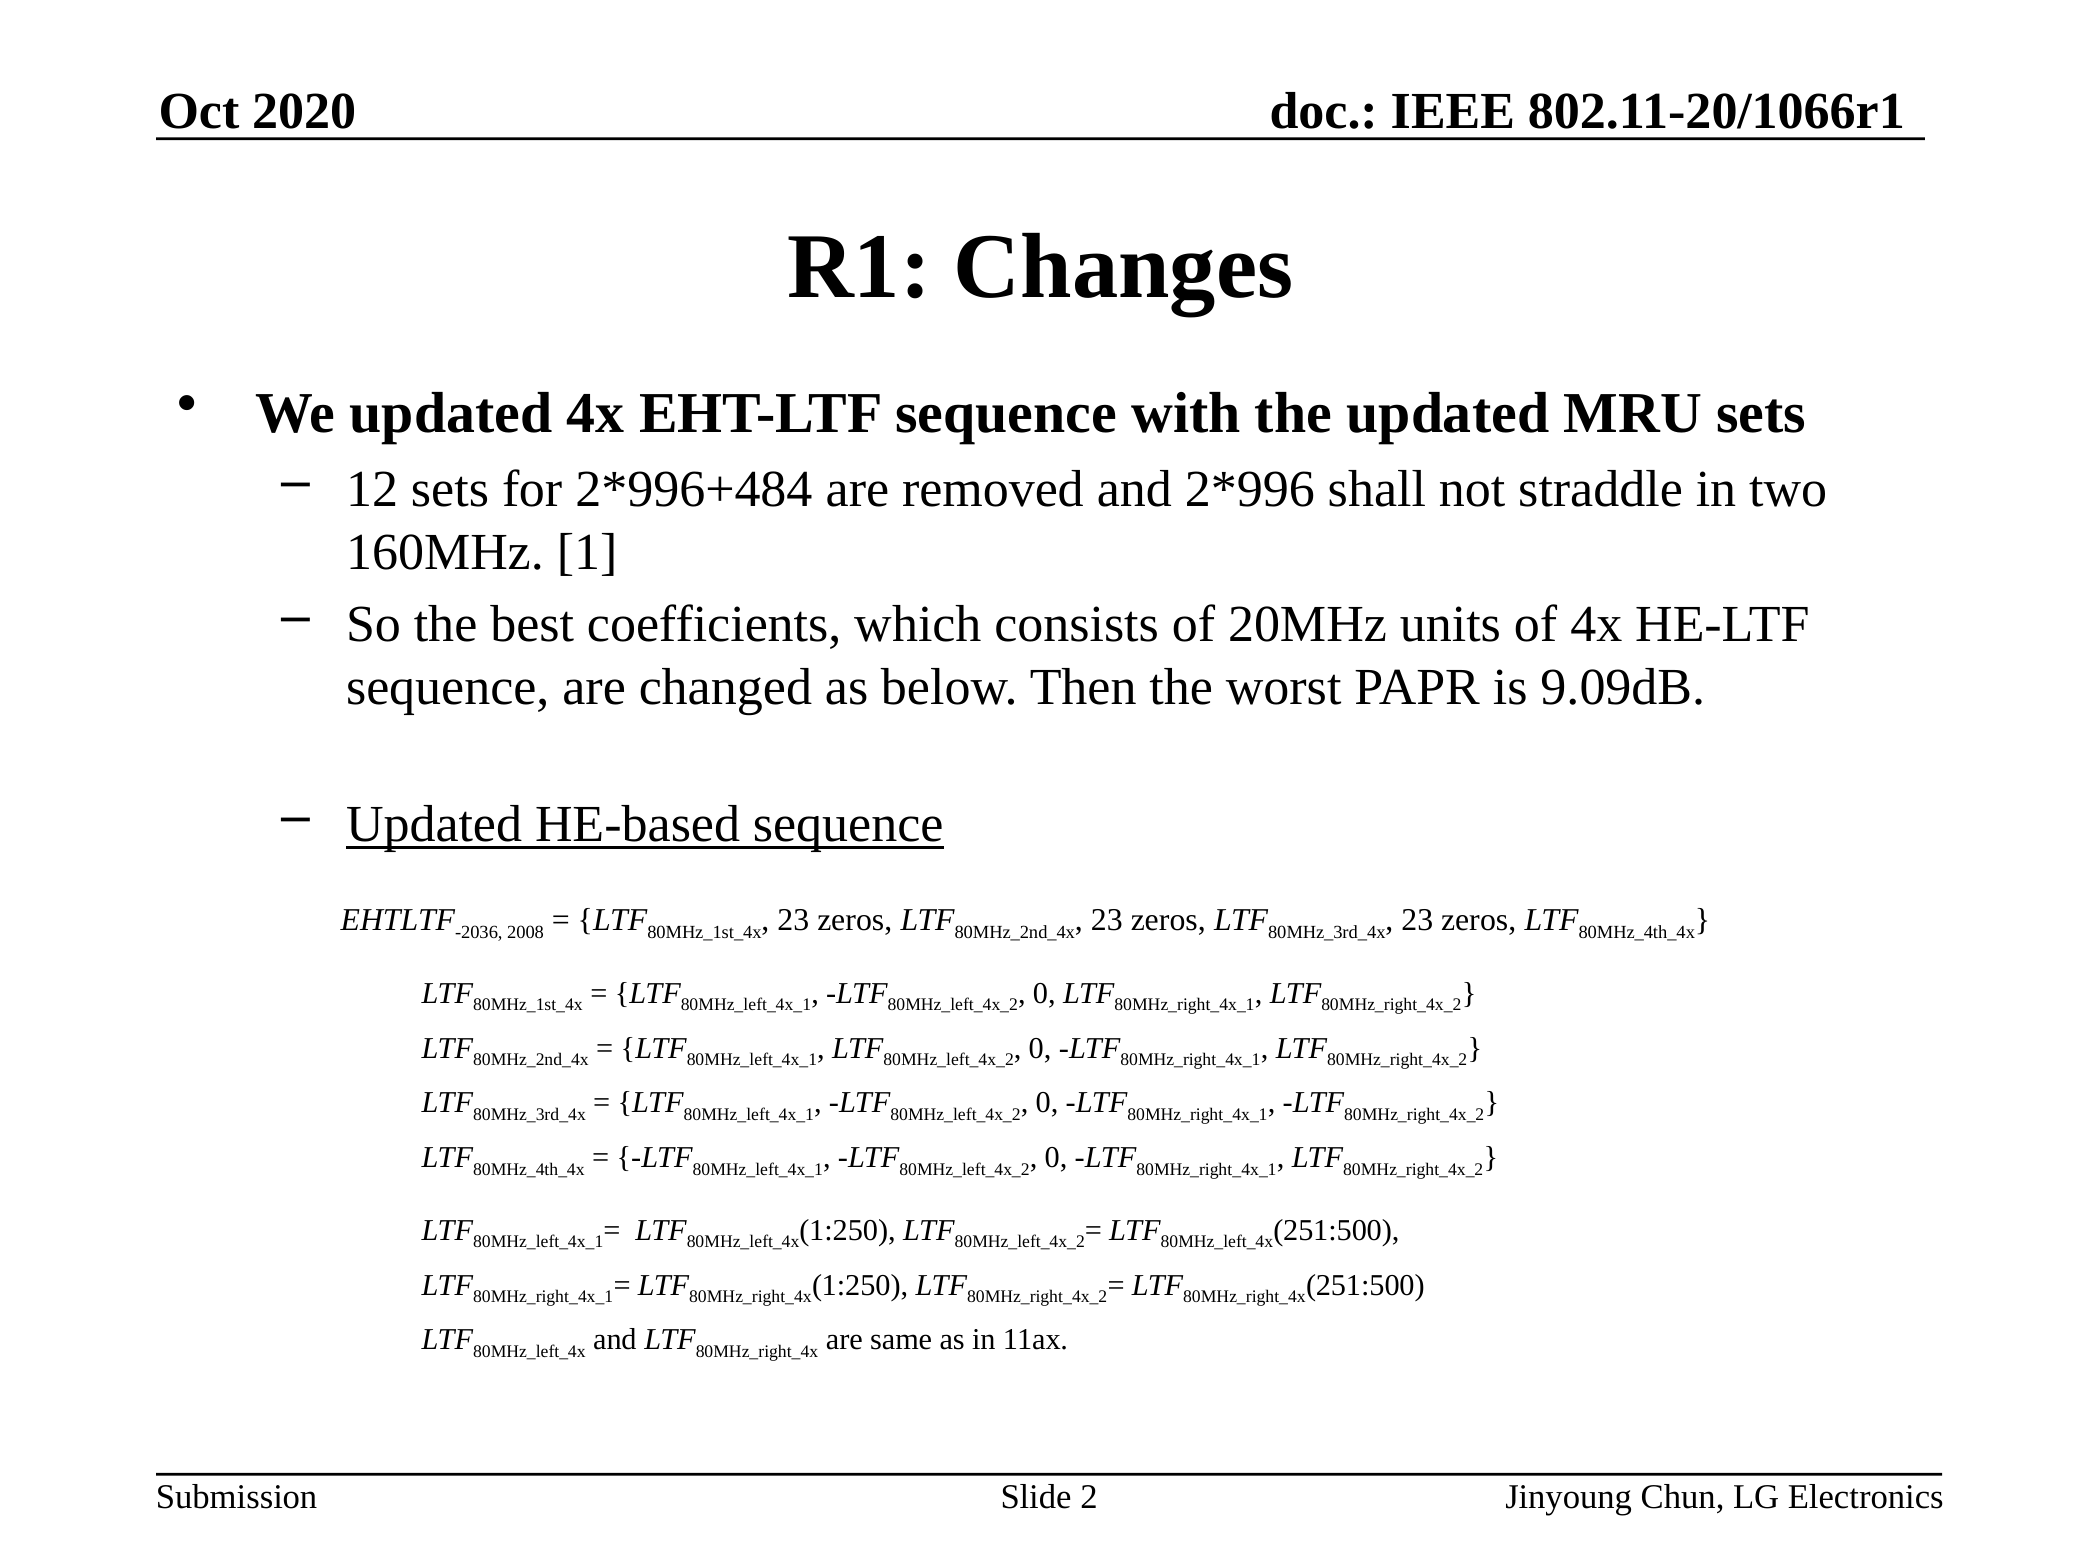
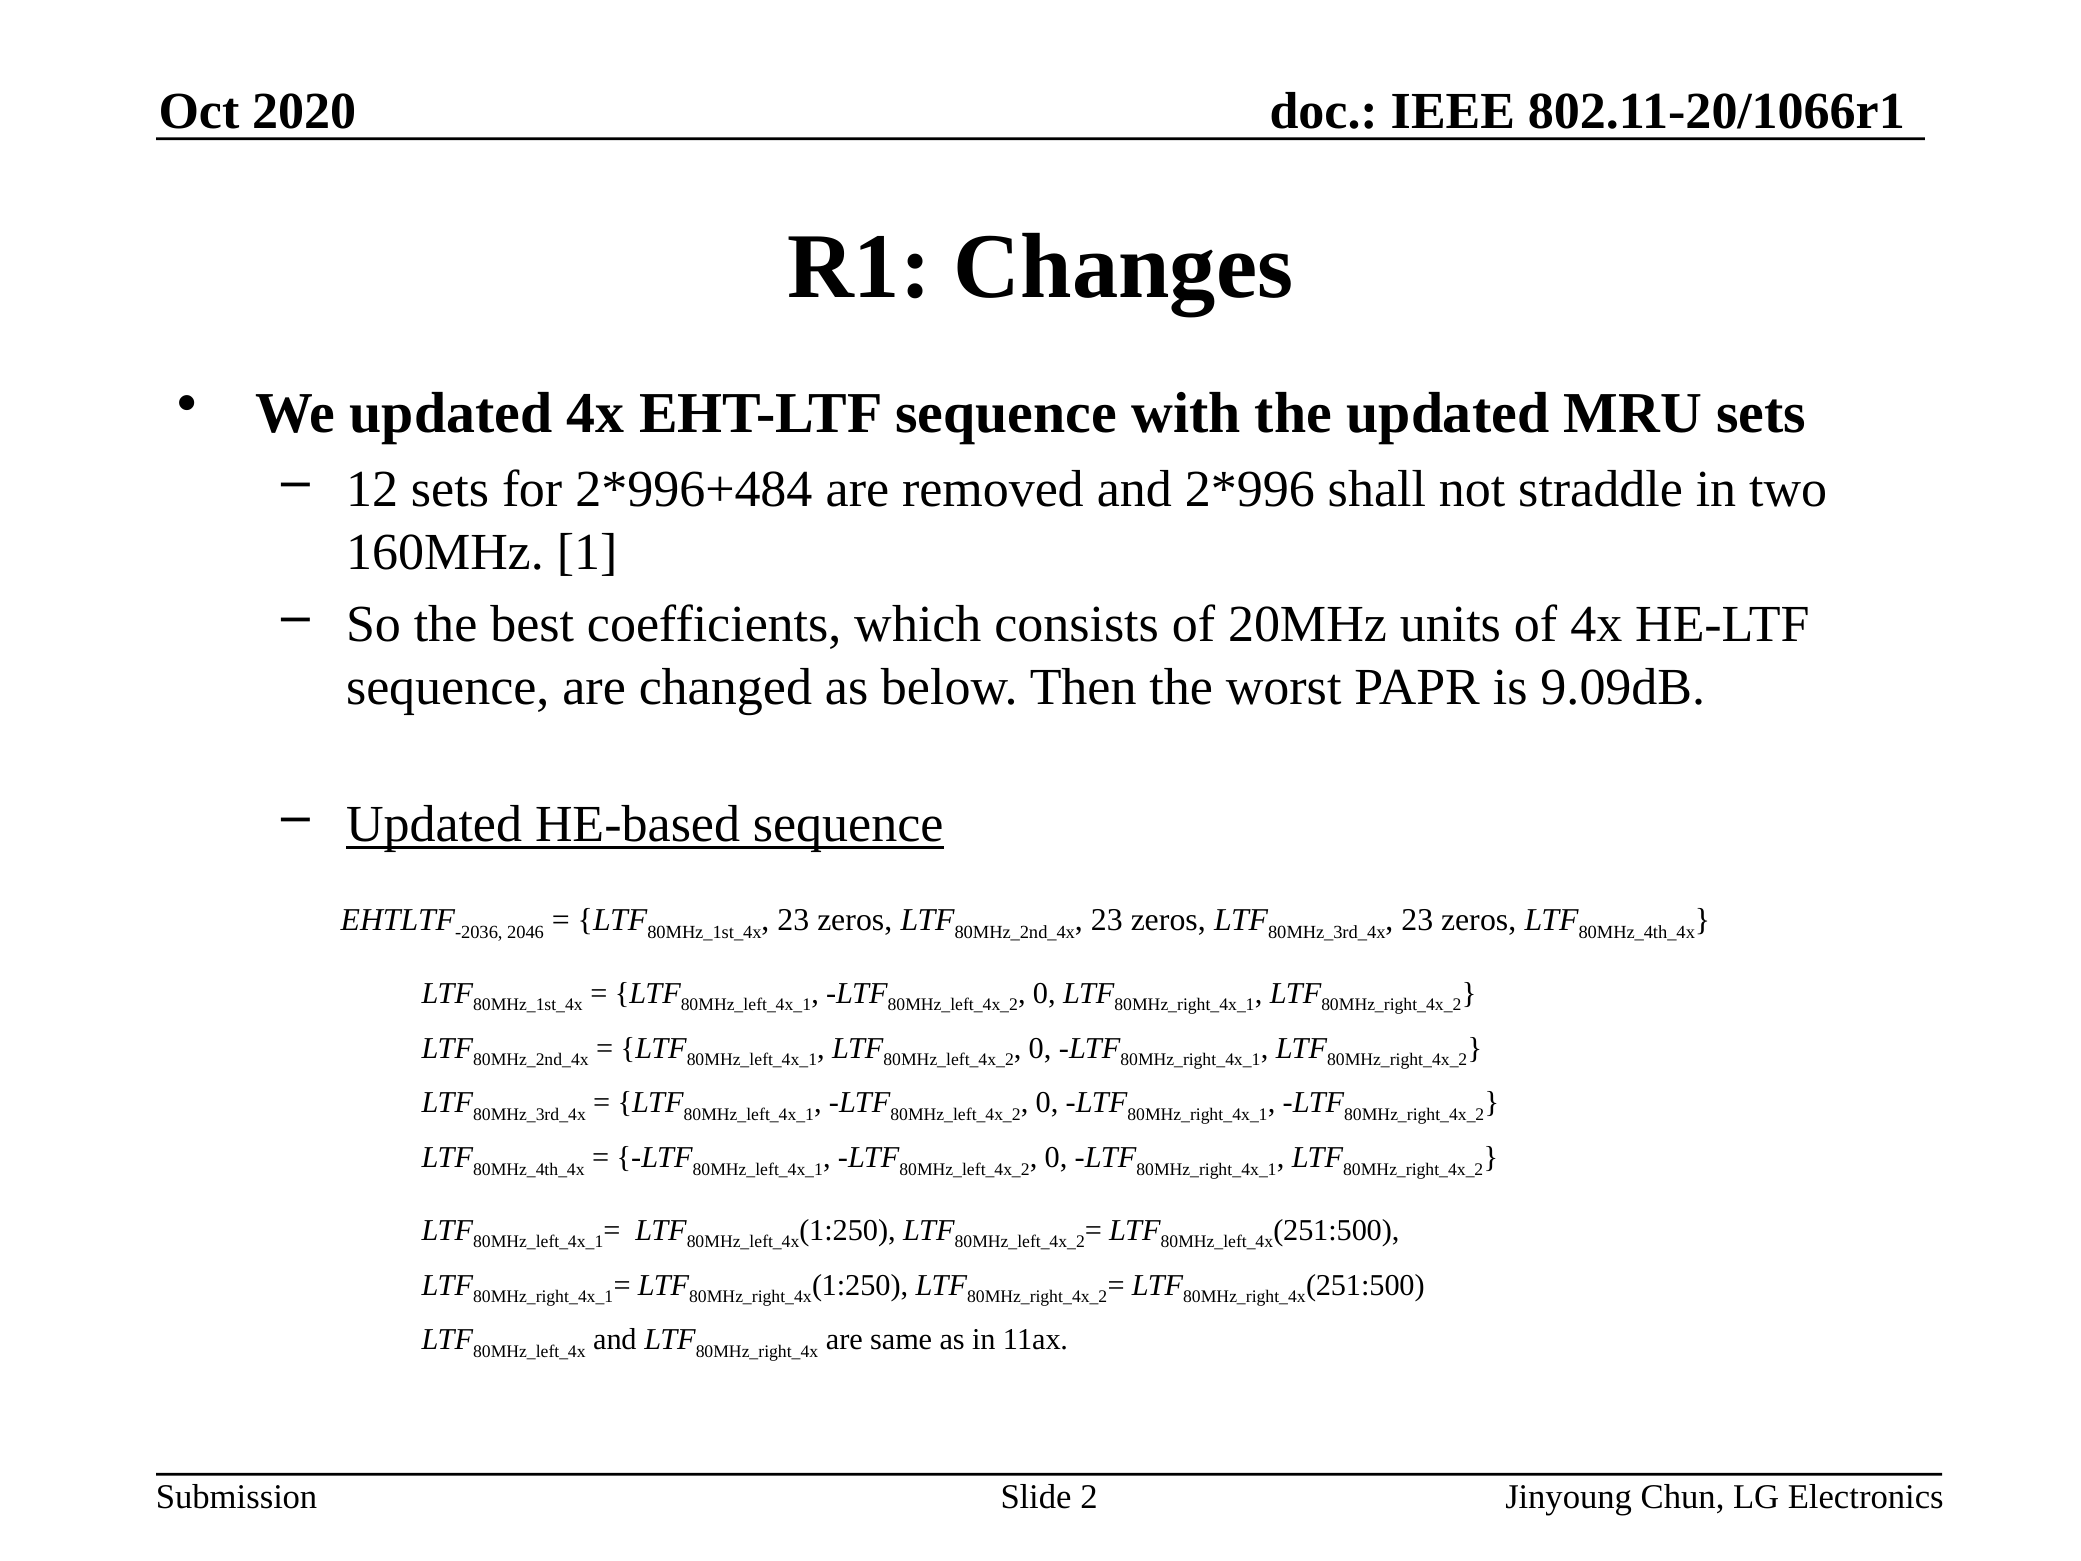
2008: 2008 -> 2046
